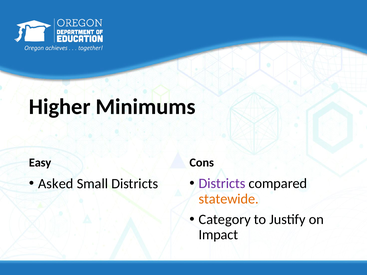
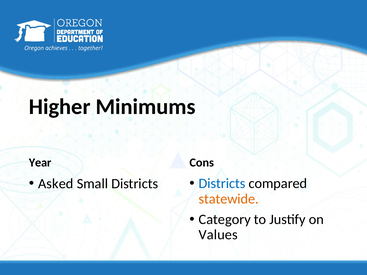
Easy: Easy -> Year
Districts at (222, 184) colour: purple -> blue
Impact: Impact -> Values
